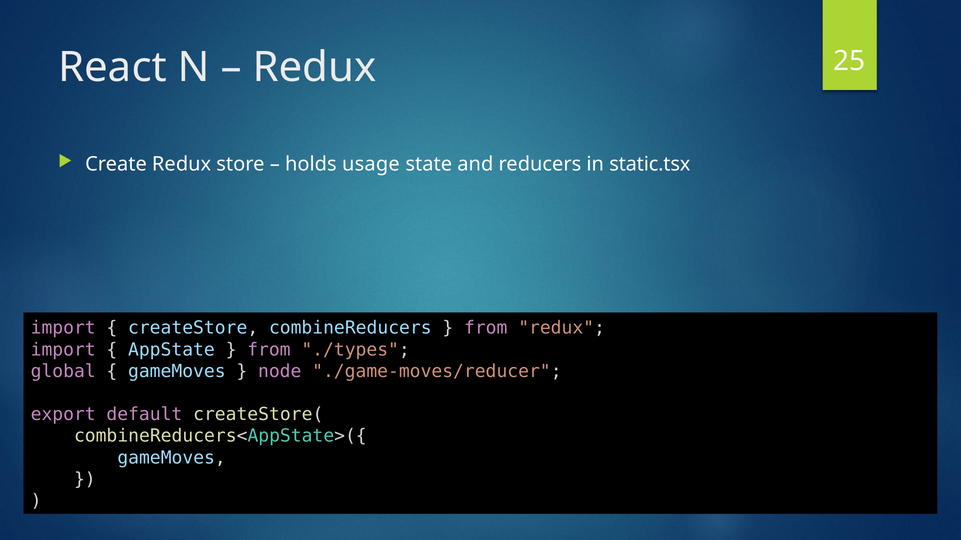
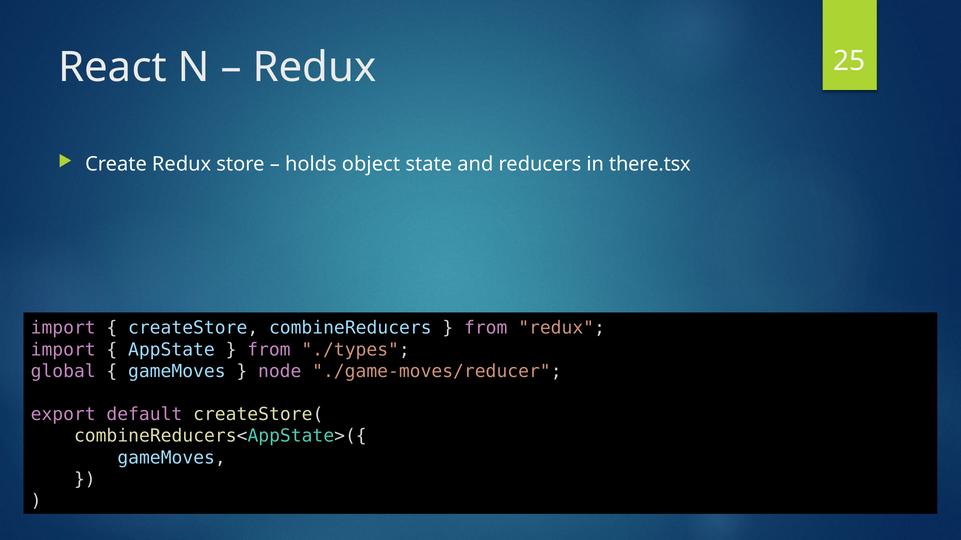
usage: usage -> object
static.tsx: static.tsx -> there.tsx
